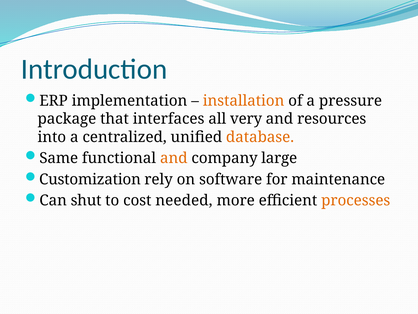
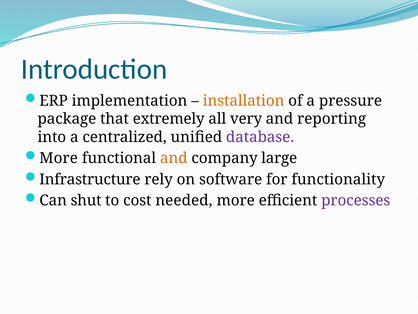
interfaces: interfaces -> extremely
resources: resources -> reporting
database colour: orange -> purple
Same at (59, 158): Same -> More
Customization: Customization -> Infrastructure
maintenance: maintenance -> functionality
processes colour: orange -> purple
